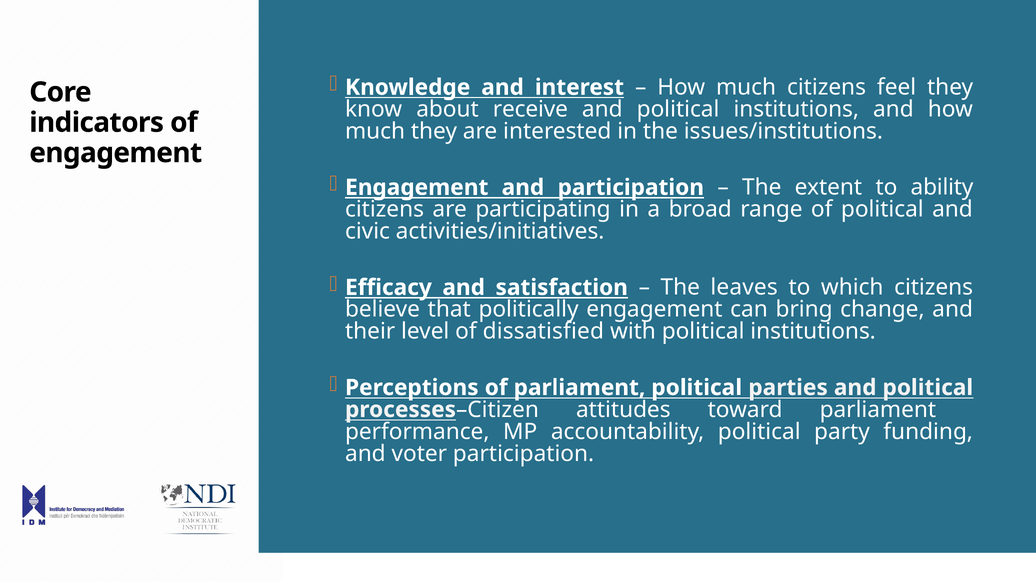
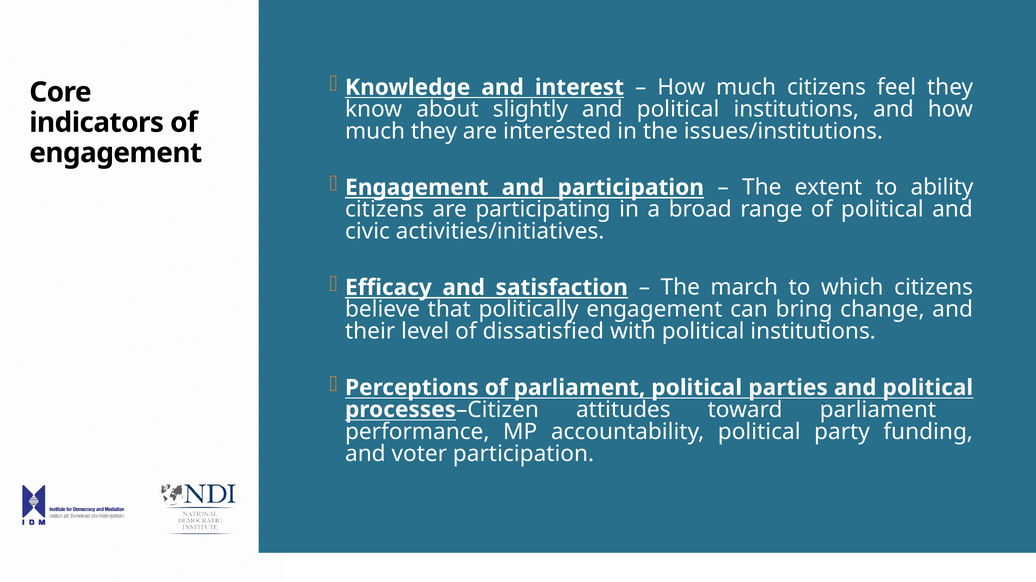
receive: receive -> slightly
leaves: leaves -> march
